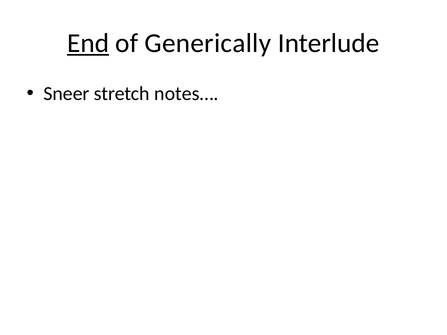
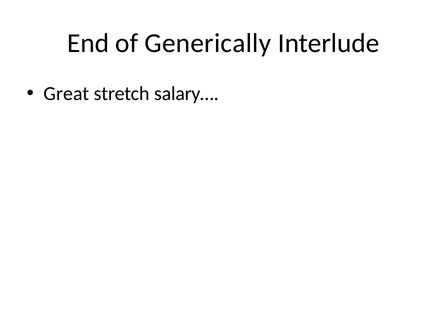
End underline: present -> none
Sneer: Sneer -> Great
notes…: notes… -> salary…
